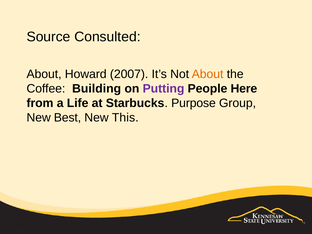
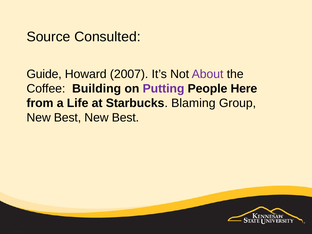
About at (44, 74): About -> Guide
About at (208, 74) colour: orange -> purple
Purpose: Purpose -> Blaming
This at (125, 118): This -> Best
